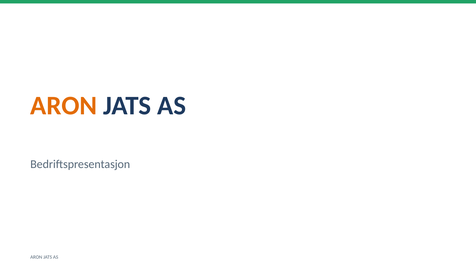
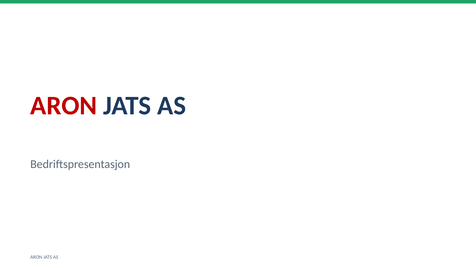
ARON at (64, 106) colour: orange -> red
